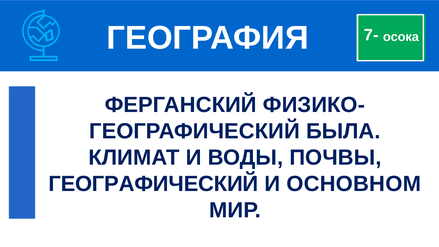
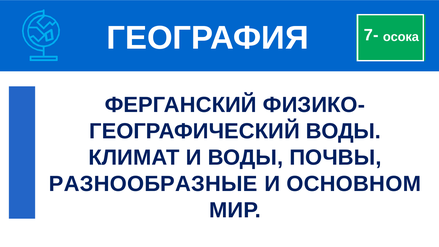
БЫЛА at (343, 131): БЫЛА -> ВОДЫ
ГЕОГРАФИЧЕСКИЙ at (153, 184): ГЕОГРАФИЧЕСКИЙ -> РАЗНООБРАЗНЫЕ
